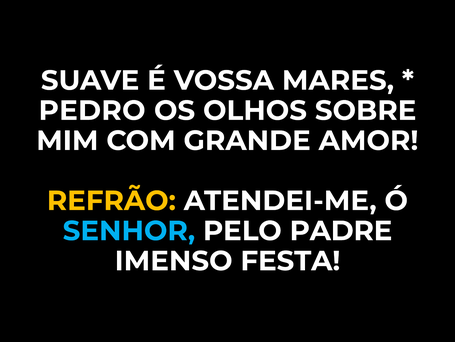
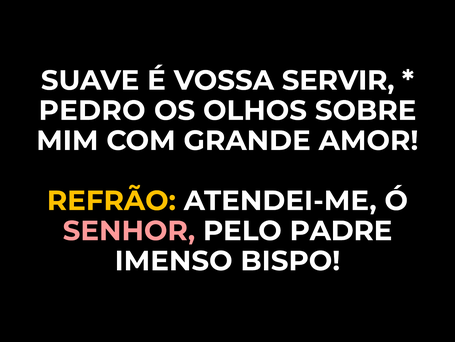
MARES: MARES -> SERVIR
SENHOR colour: light blue -> pink
FESTA: FESTA -> BISPO
